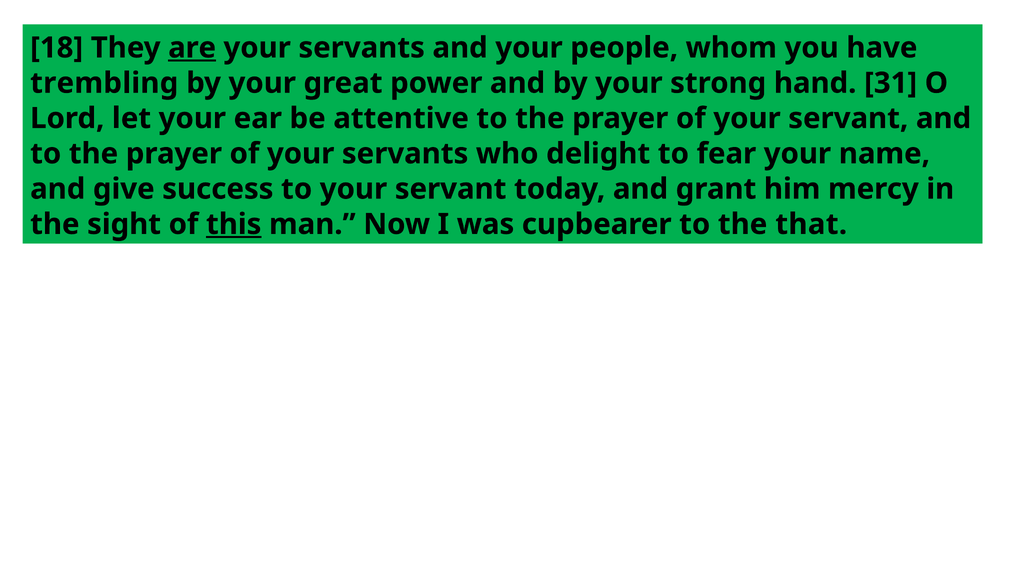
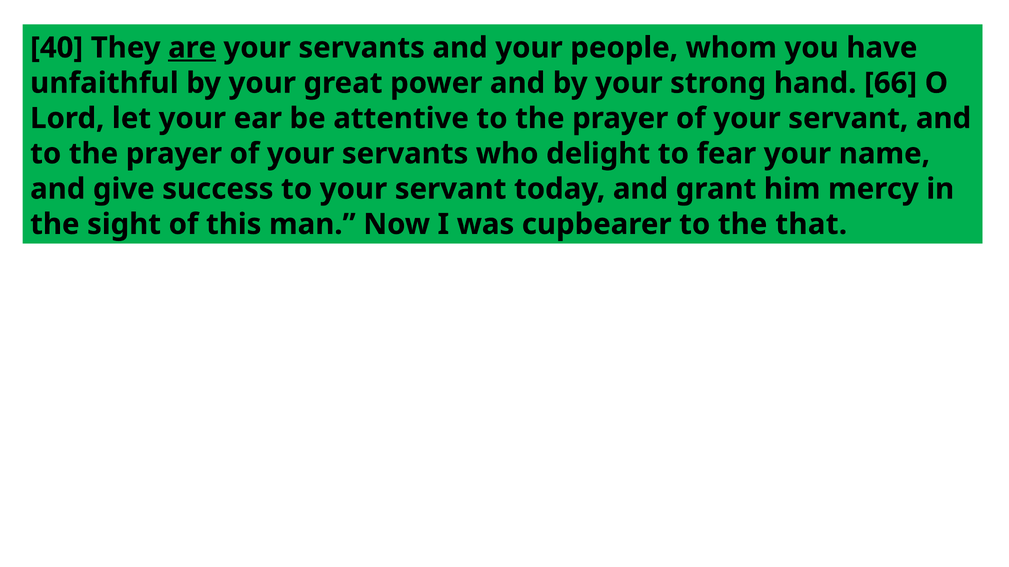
18: 18 -> 40
trembling: trembling -> unfaithful
31: 31 -> 66
this underline: present -> none
